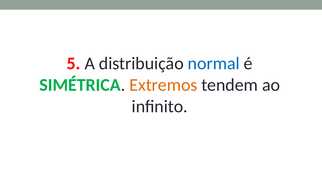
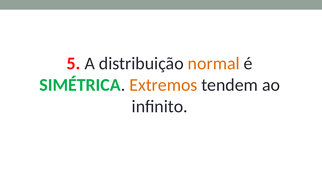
normal colour: blue -> orange
